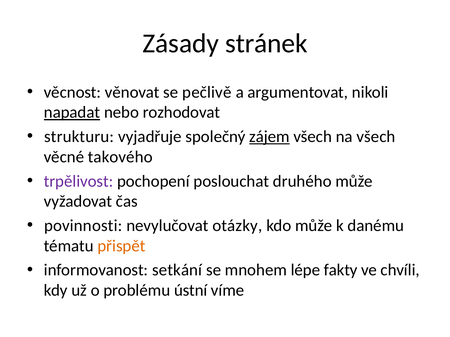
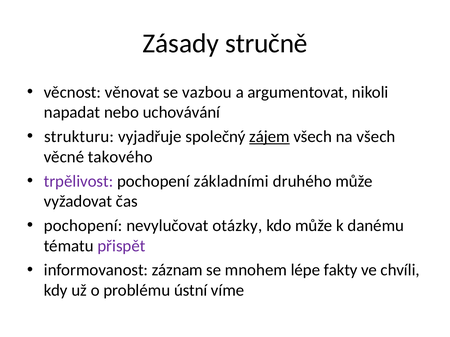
stránek: stránek -> stručně
pečlivě: pečlivě -> vazbou
napadat underline: present -> none
rozhodovat: rozhodovat -> uchovávání
poslouchat: poslouchat -> základními
povinnosti at (83, 226): povinnosti -> pochopení
přispět colour: orange -> purple
setkání: setkání -> záznam
